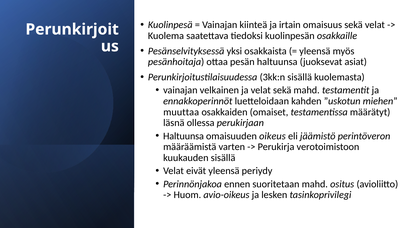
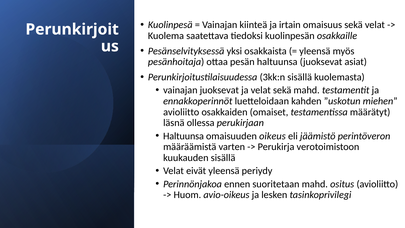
vainajan velkainen: velkainen -> juoksevat
muuttaa at (181, 112): muuttaa -> avioliitto
